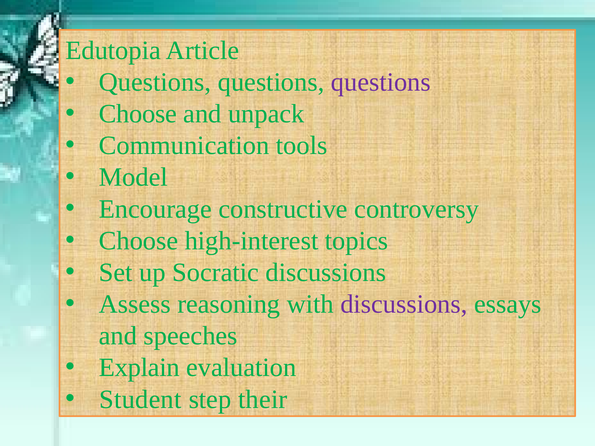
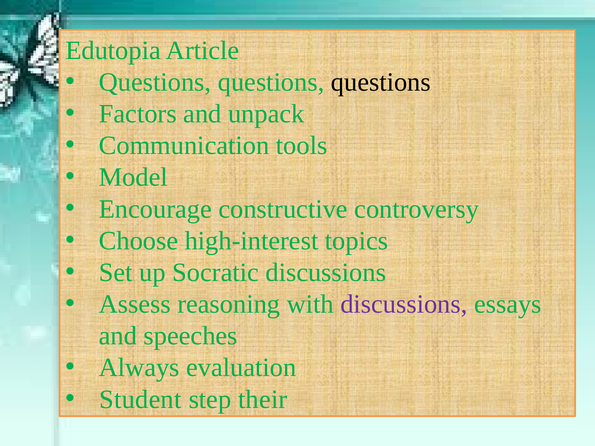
questions at (381, 82) colour: purple -> black
Choose at (138, 114): Choose -> Factors
Explain: Explain -> Always
